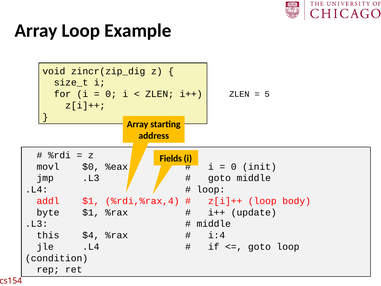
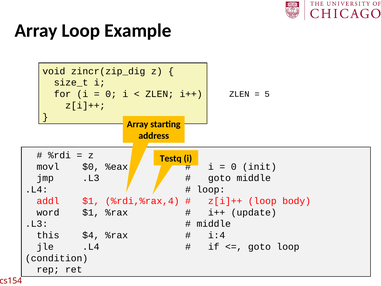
Fields: Fields -> Testq
byte: byte -> word
